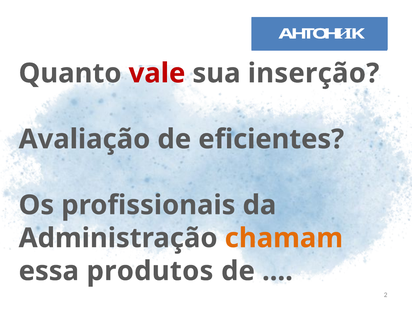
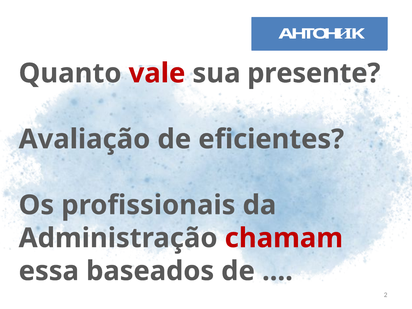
inserção: inserção -> presente
chamam colour: orange -> red
produtos: produtos -> baseados
